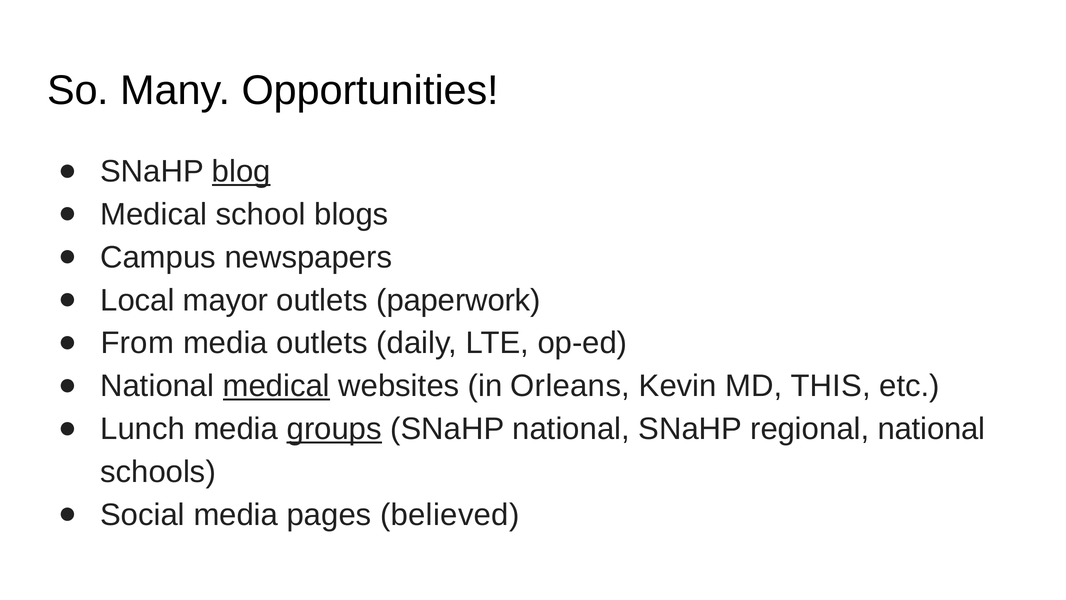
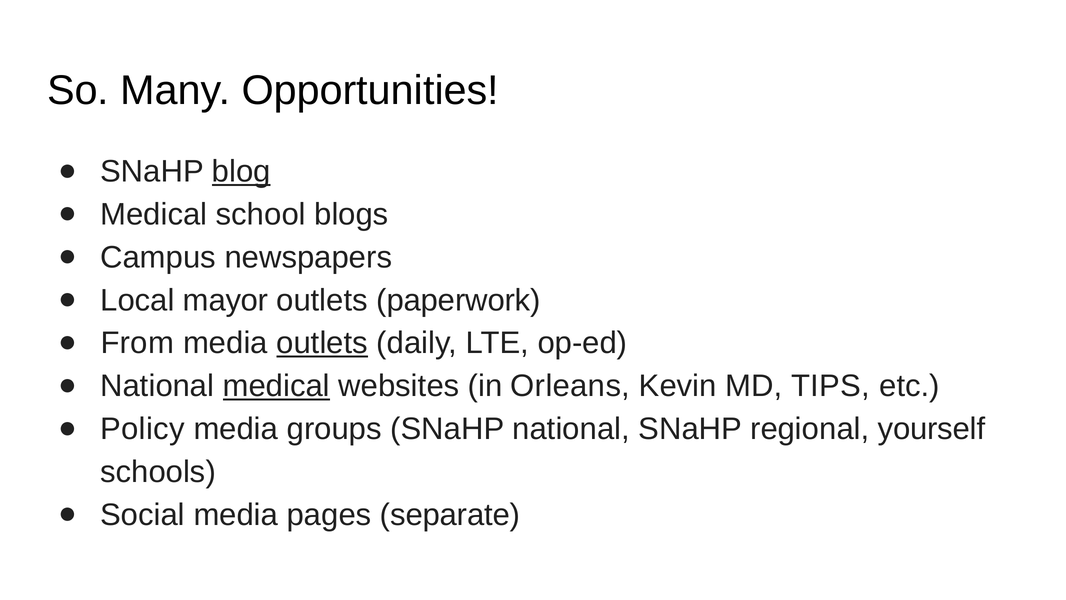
outlets at (322, 343) underline: none -> present
THIS: THIS -> TIPS
Lunch: Lunch -> Policy
groups underline: present -> none
regional national: national -> yourself
believed: believed -> separate
